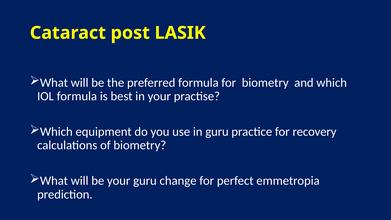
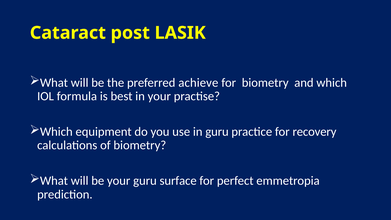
preferred formula: formula -> achieve
change: change -> surface
